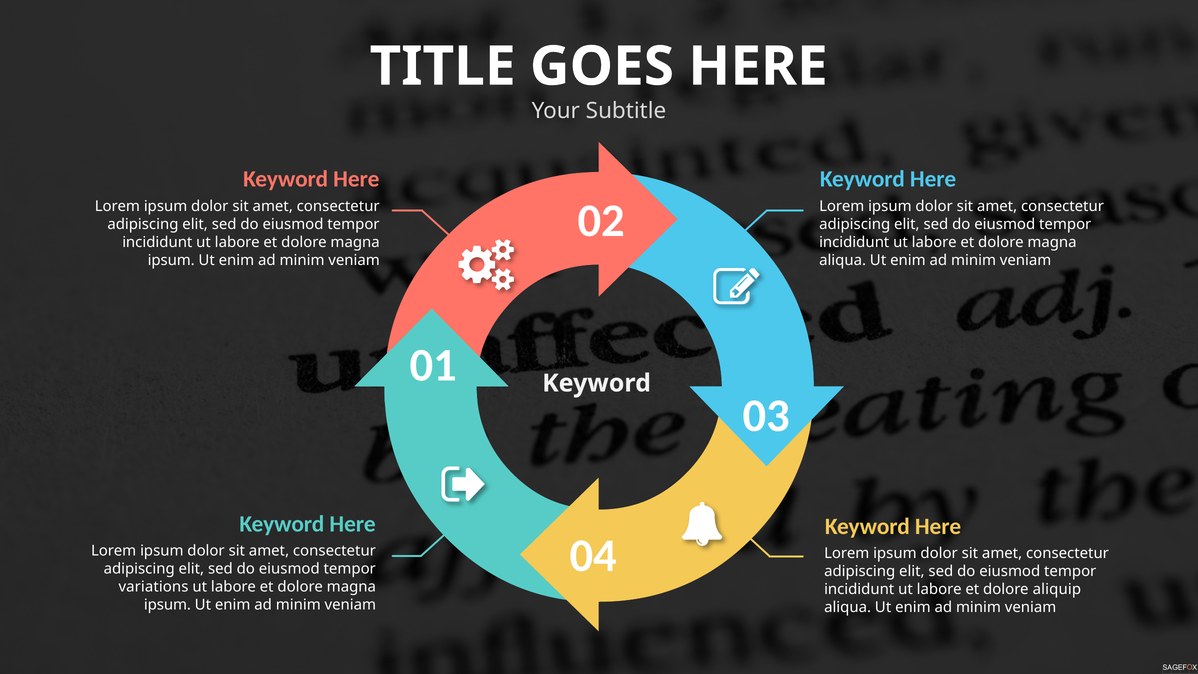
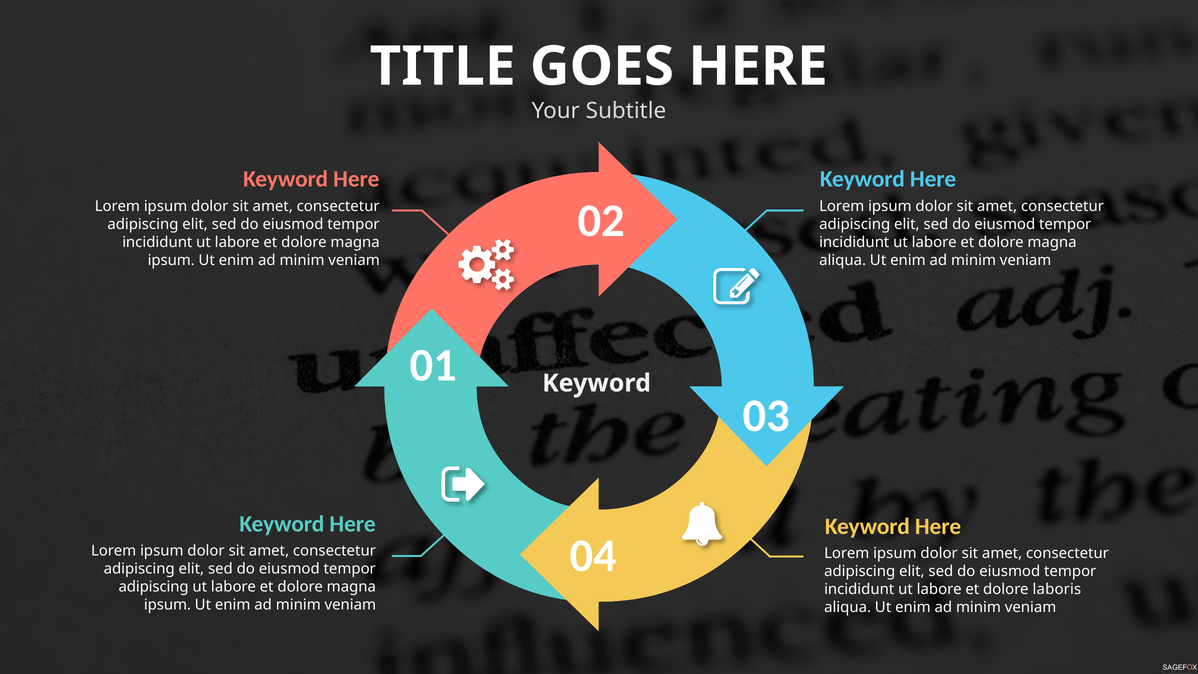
variations at (154, 587): variations -> adipiscing
aliquip: aliquip -> laboris
